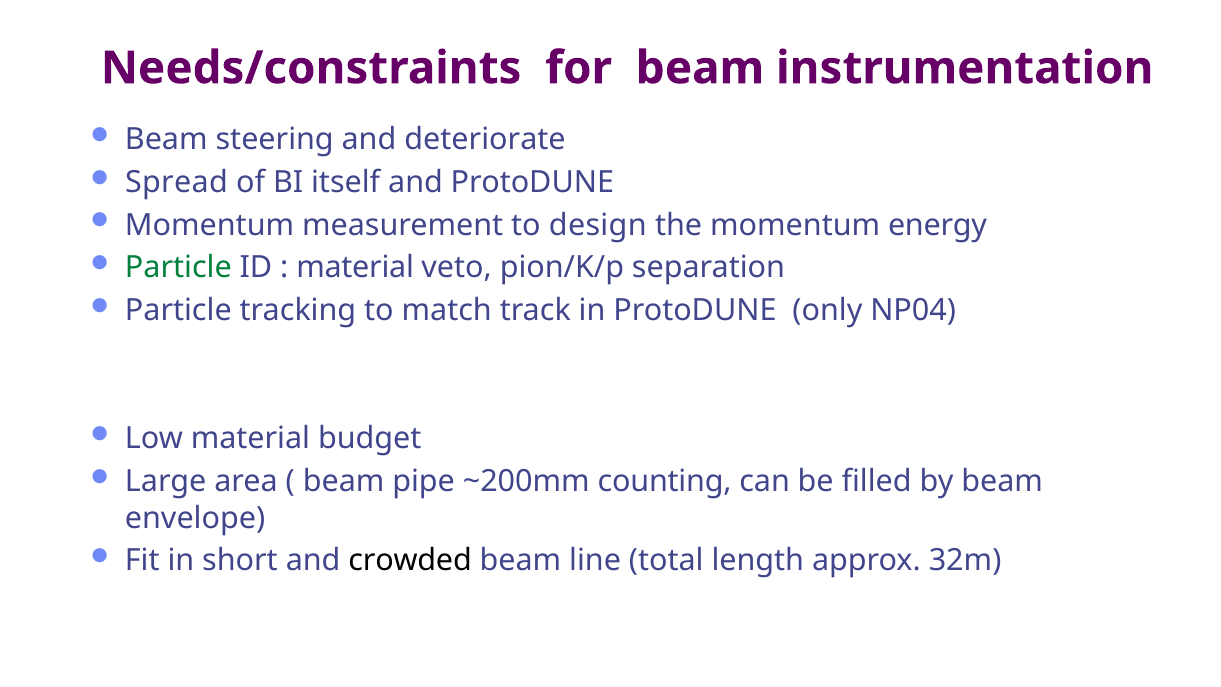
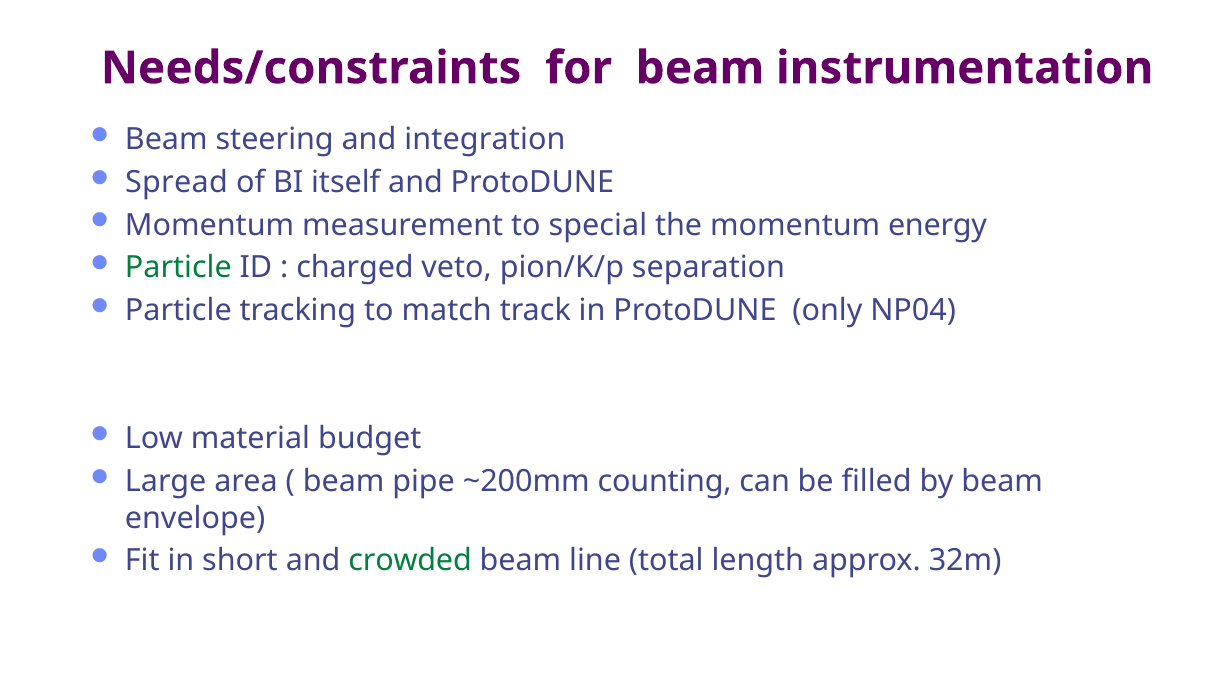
deteriorate: deteriorate -> integration
design: design -> special
material at (355, 268): material -> charged
crowded colour: black -> green
